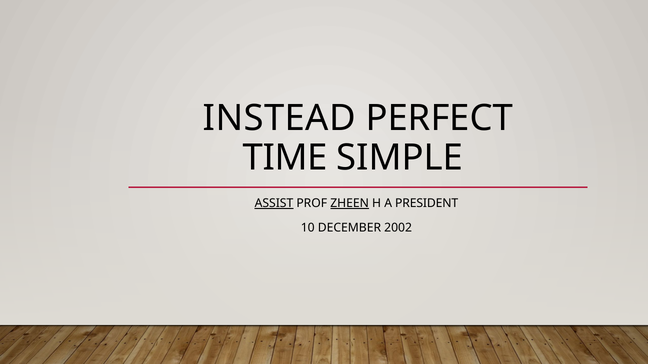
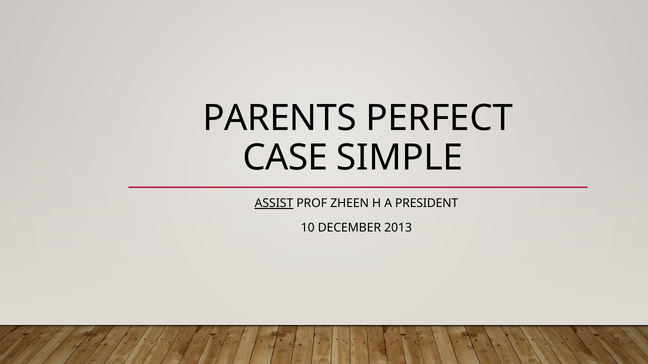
INSTEAD: INSTEAD -> PARENTS
TIME: TIME -> CASE
ZHEEN underline: present -> none
2002: 2002 -> 2013
